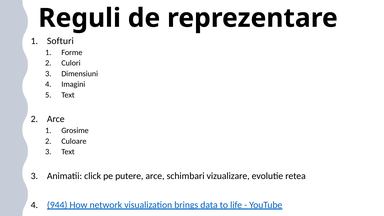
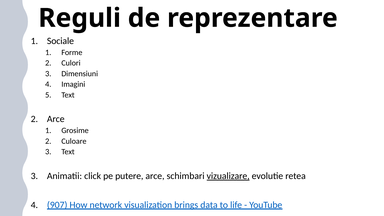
Softuri: Softuri -> Sociale
vizualizare underline: none -> present
944: 944 -> 907
